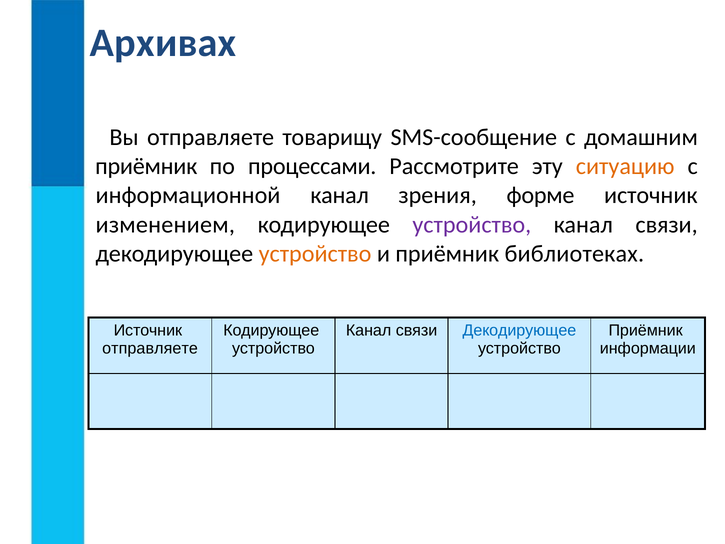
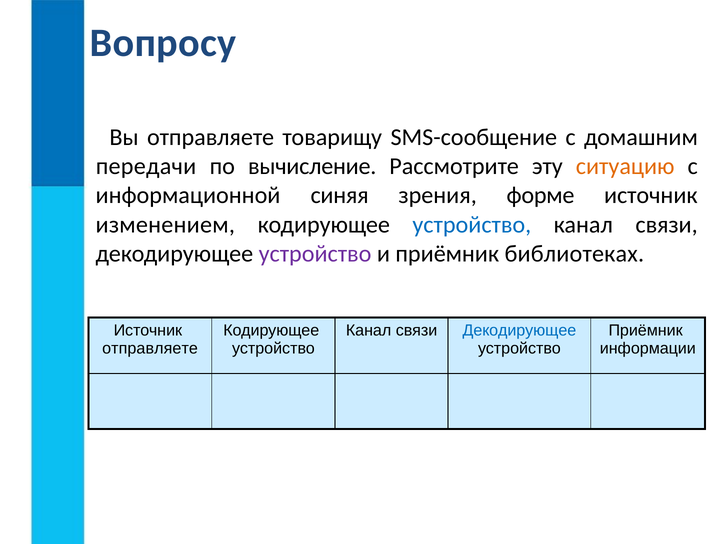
Архивах: Архивах -> Вопросу
приёмник at (146, 166): приёмник -> передачи
процессами: процессами -> вычисление
информационной канал: канал -> синяя
устройство at (472, 224) colour: purple -> blue
устройство at (315, 253) colour: orange -> purple
